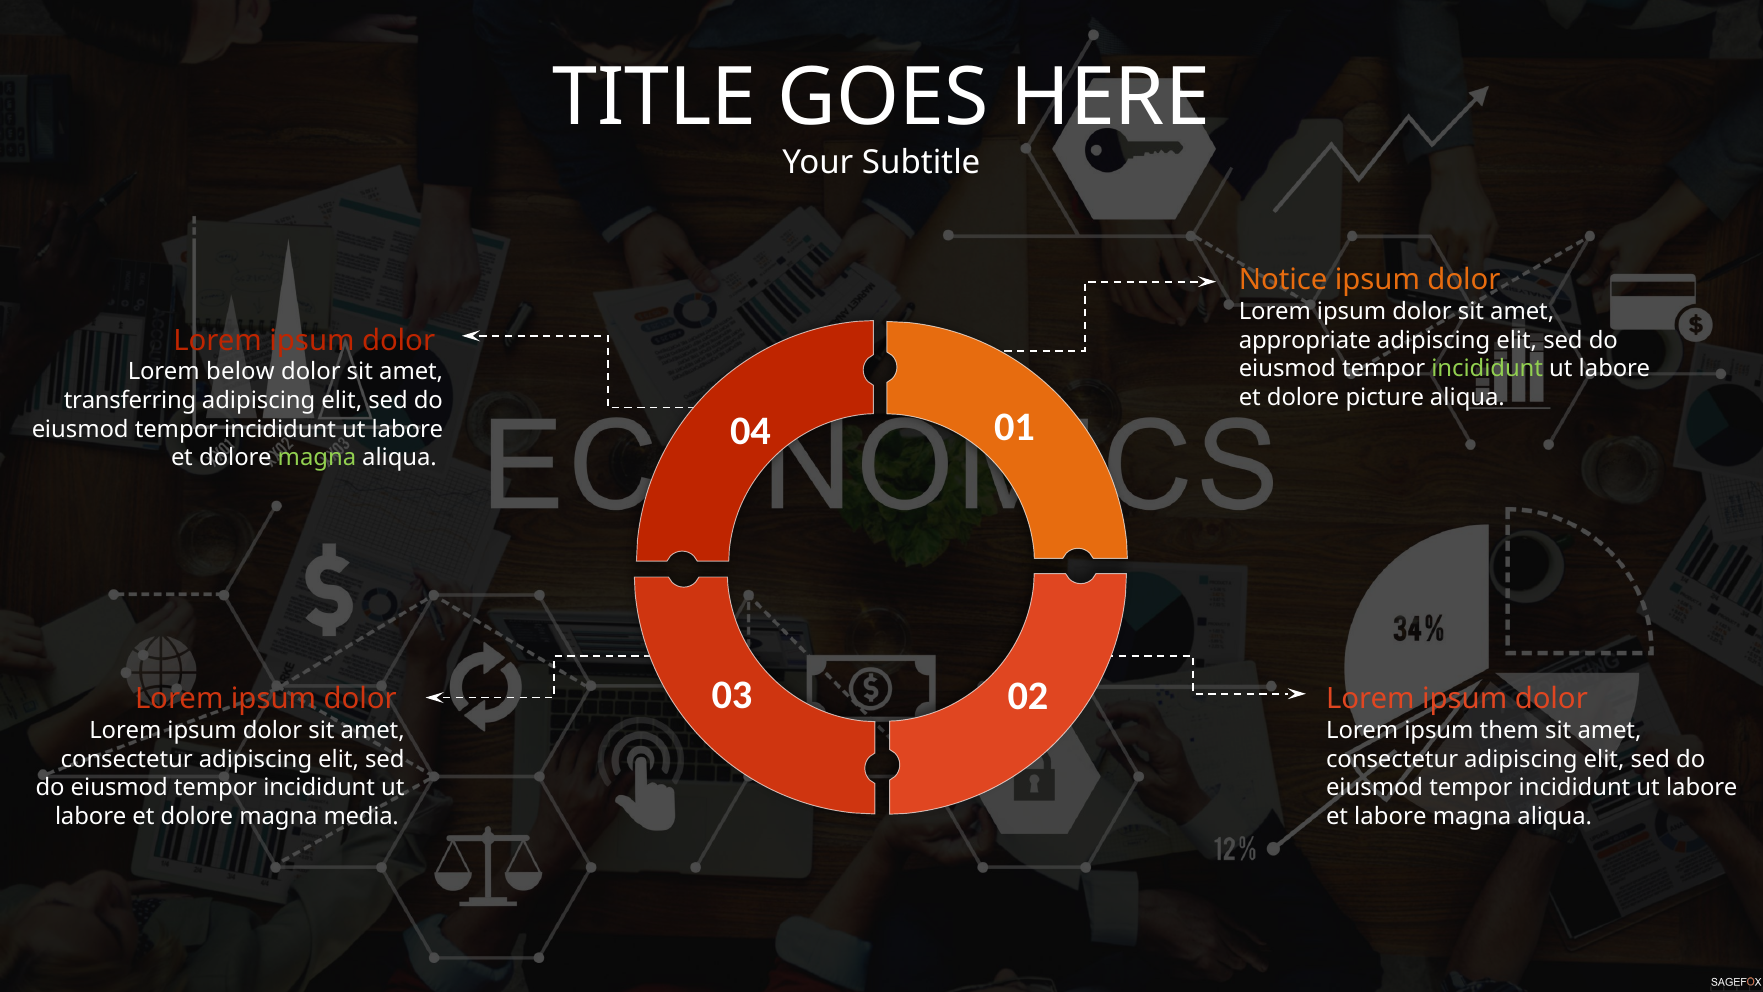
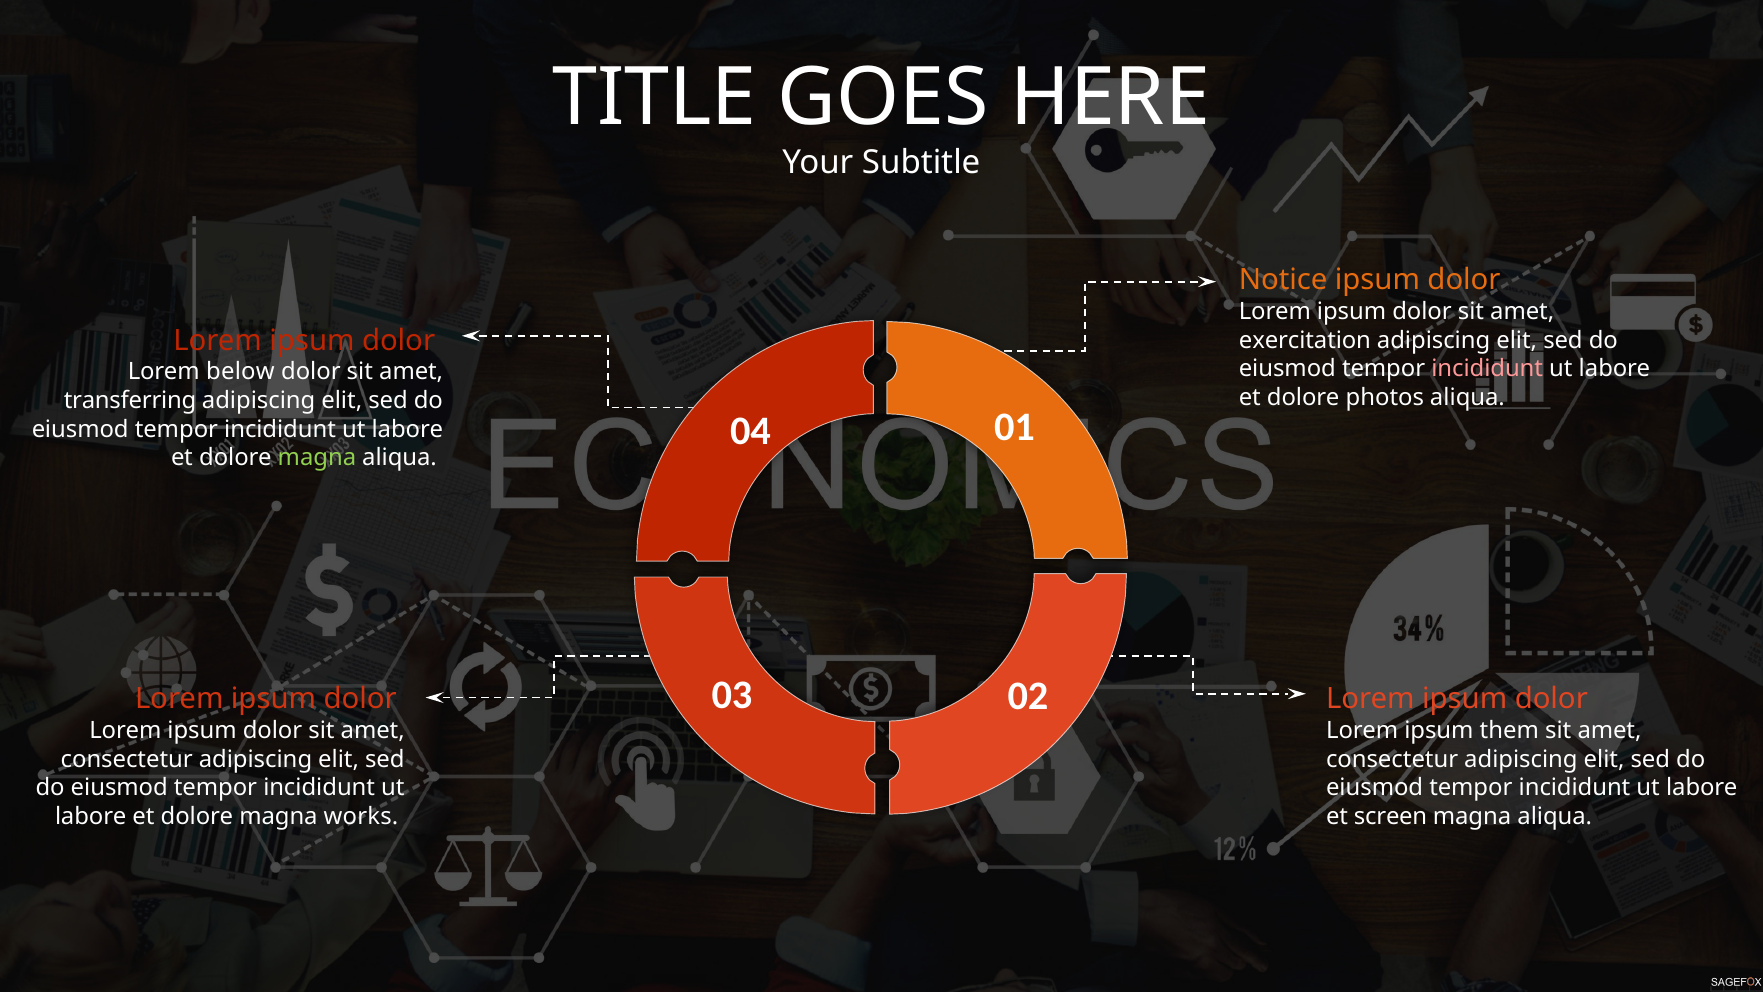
appropriate: appropriate -> exercitation
incididunt at (1487, 369) colour: light green -> pink
picture: picture -> photos
media: media -> works
et labore: labore -> screen
